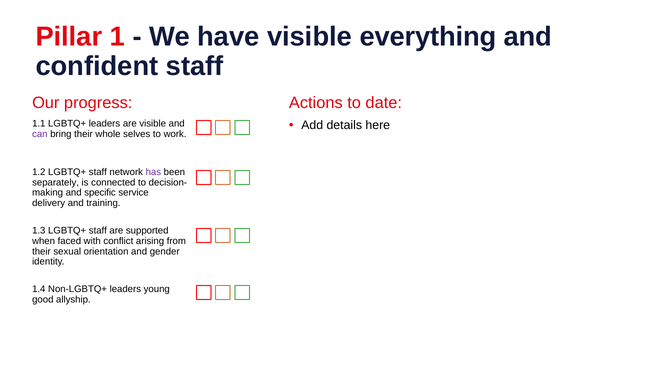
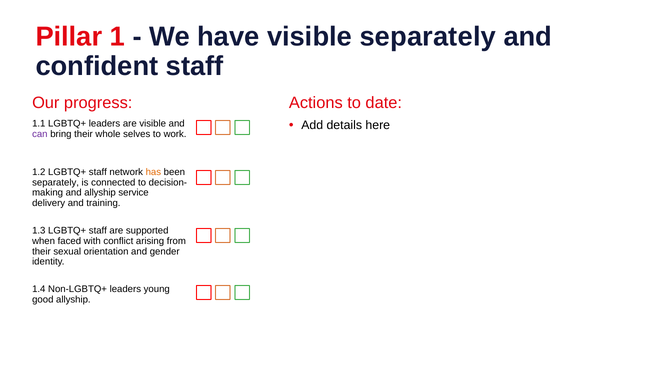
visible everything: everything -> separately
has colour: purple -> orange
and specific: specific -> allyship
